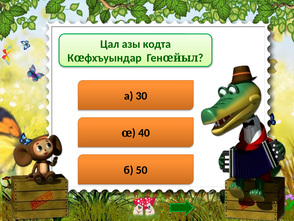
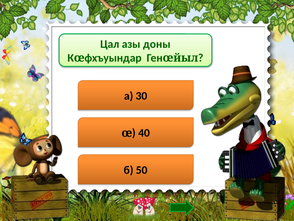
кодта: кодта -> доны
